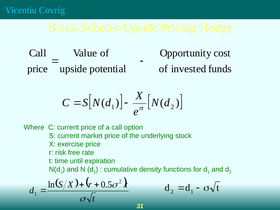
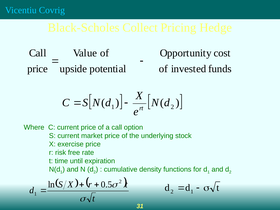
Black-Scholes Upside: Upside -> Collect
